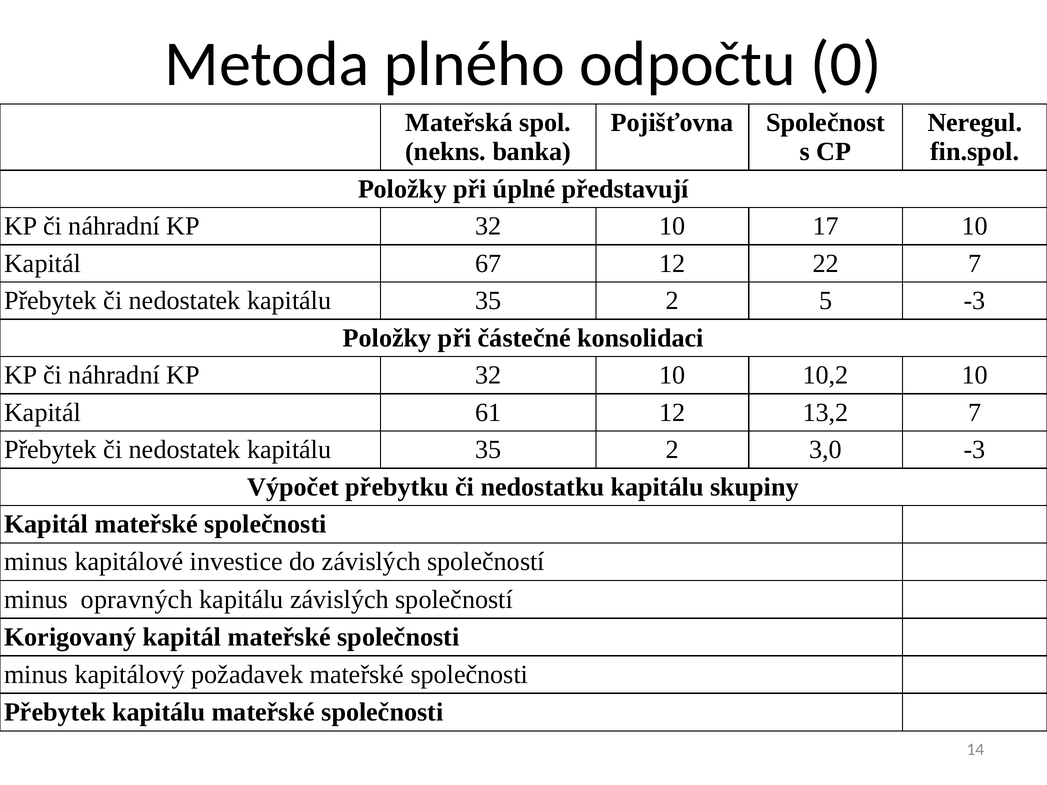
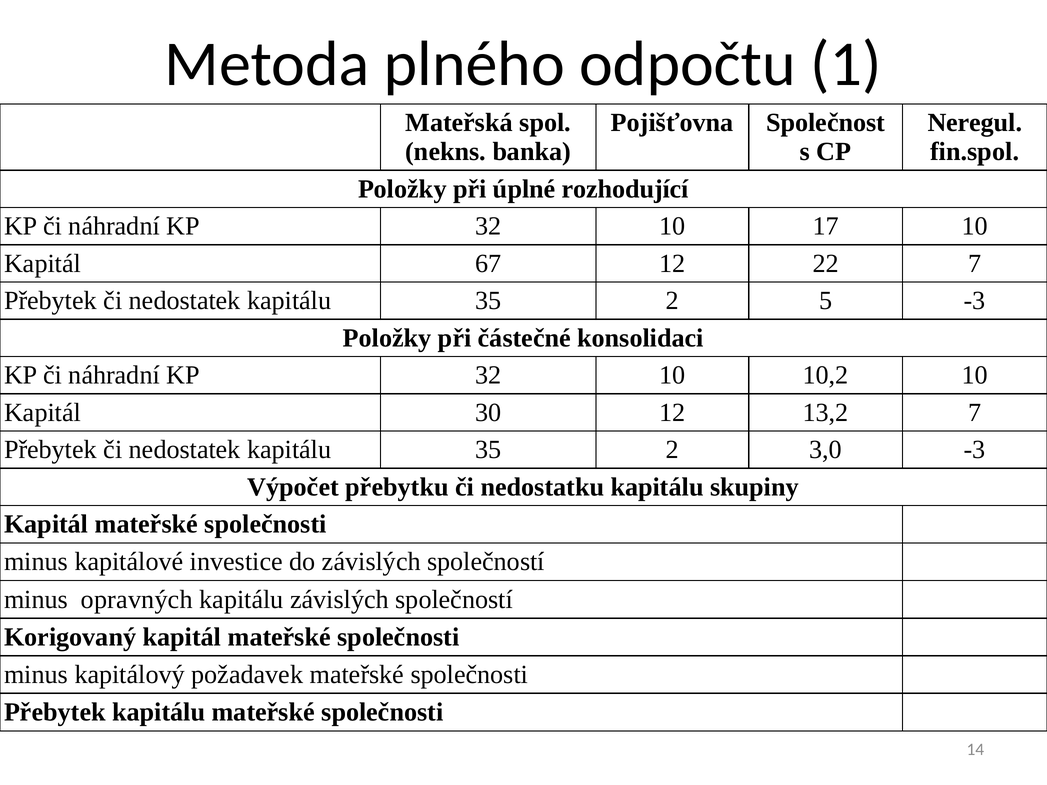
0: 0 -> 1
představují: představují -> rozhodující
61: 61 -> 30
